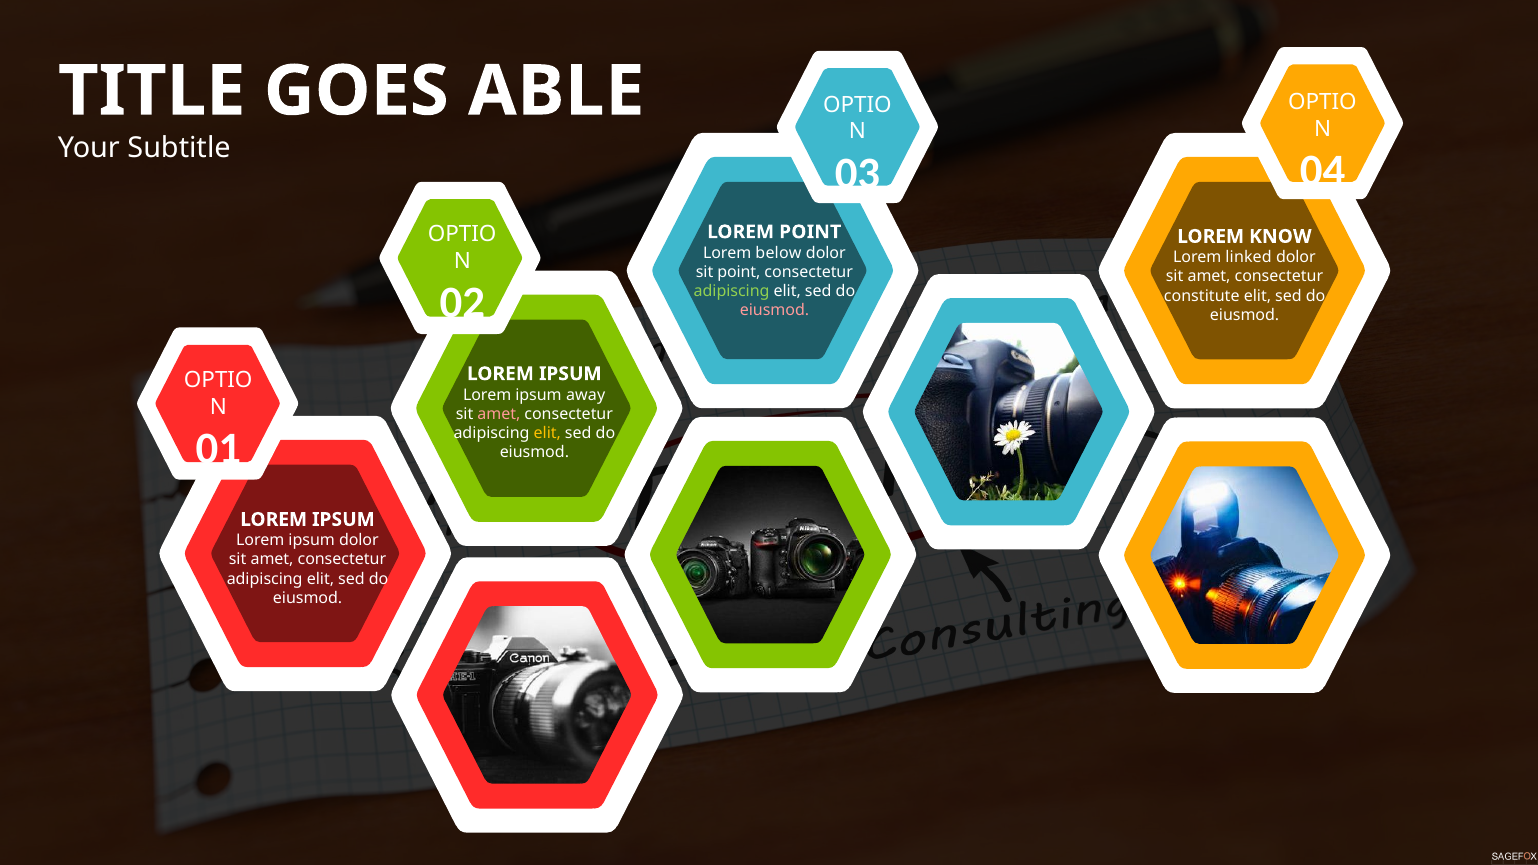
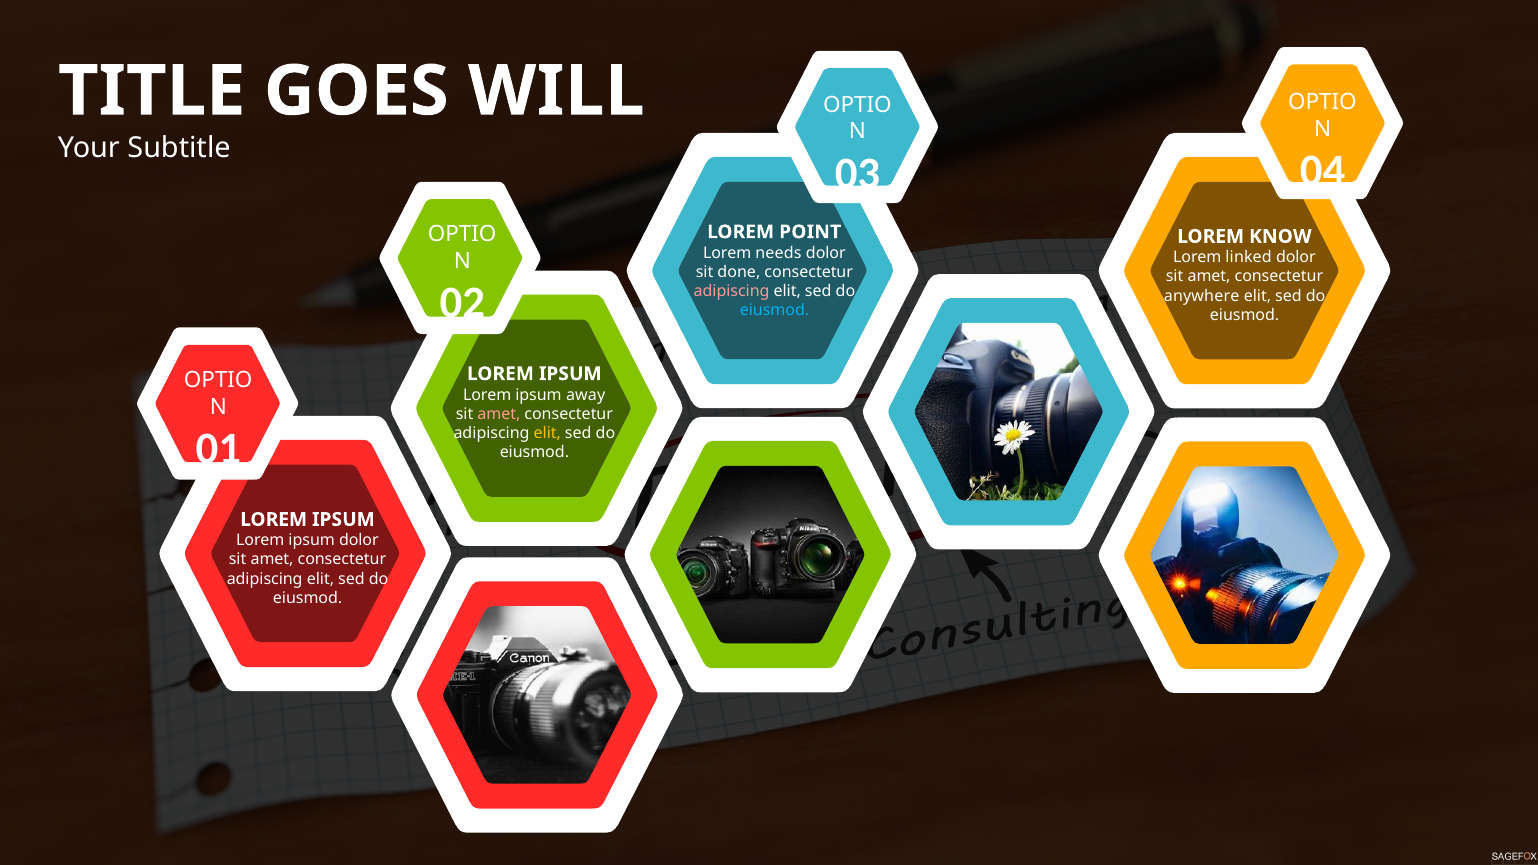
ABLE: ABLE -> WILL
below: below -> needs
sit point: point -> done
adipiscing at (732, 291) colour: light green -> pink
constitute: constitute -> anywhere
eiusmod at (774, 311) colour: pink -> light blue
